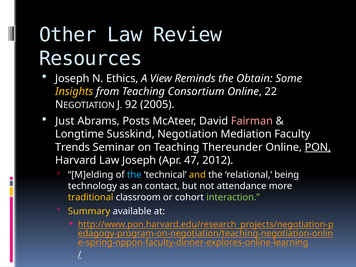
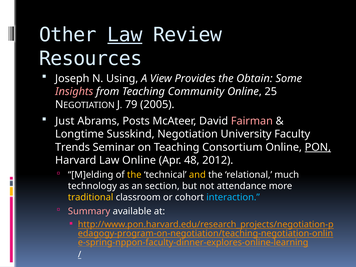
Law at (125, 35) underline: none -> present
Ethics: Ethics -> Using
Reminds: Reminds -> Provides
Insights colour: yellow -> pink
Consortium: Consortium -> Community
22: 22 -> 25
92: 92 -> 79
Mediation: Mediation -> University
Thereunder: Thereunder -> Consortium
Law Joseph: Joseph -> Online
47: 47 -> 48
the at (134, 175) colour: light blue -> yellow
being: being -> much
contact: contact -> section
interaction colour: light green -> light blue
Summary colour: yellow -> pink
